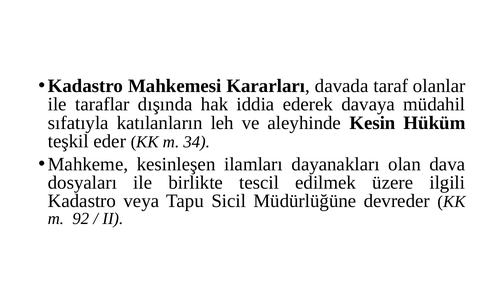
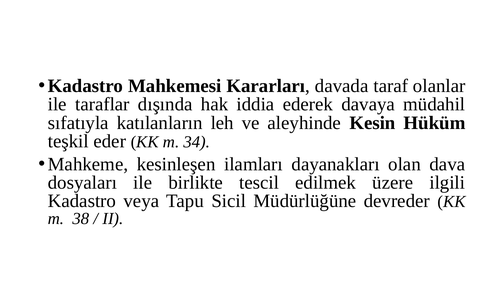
92: 92 -> 38
